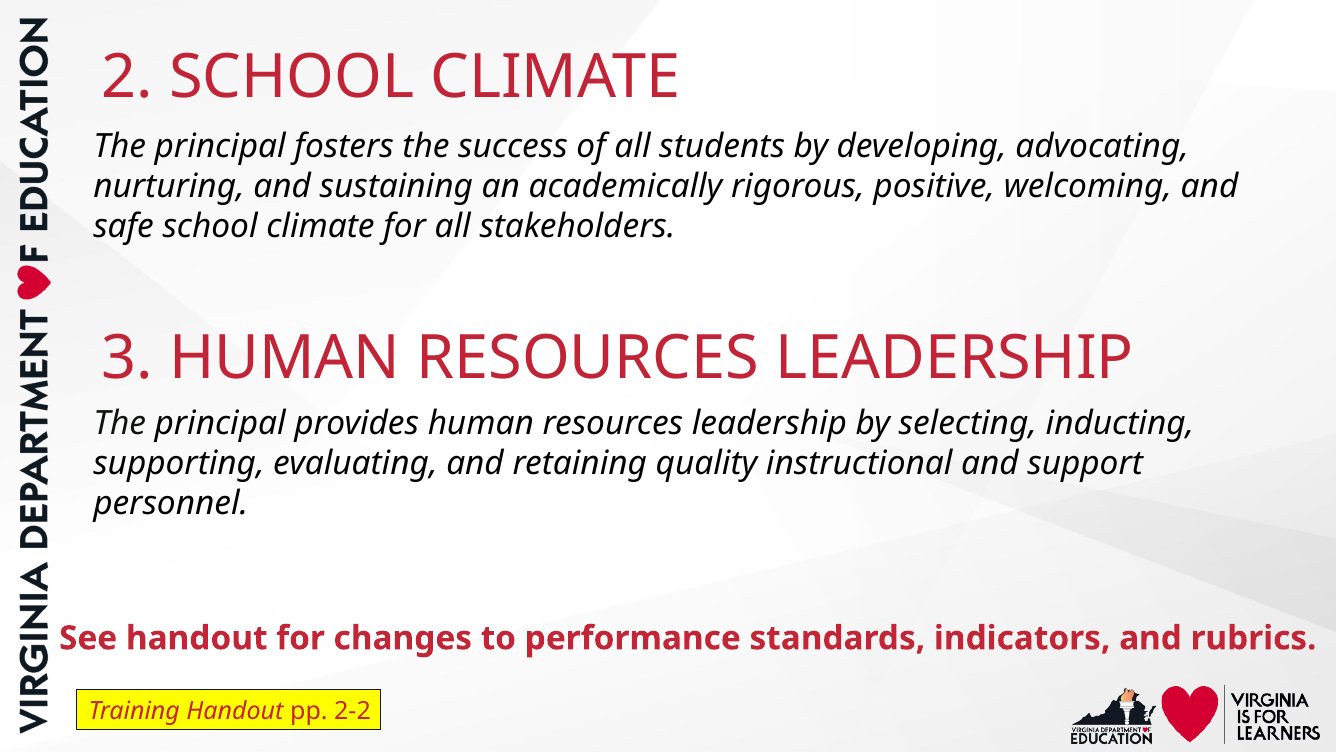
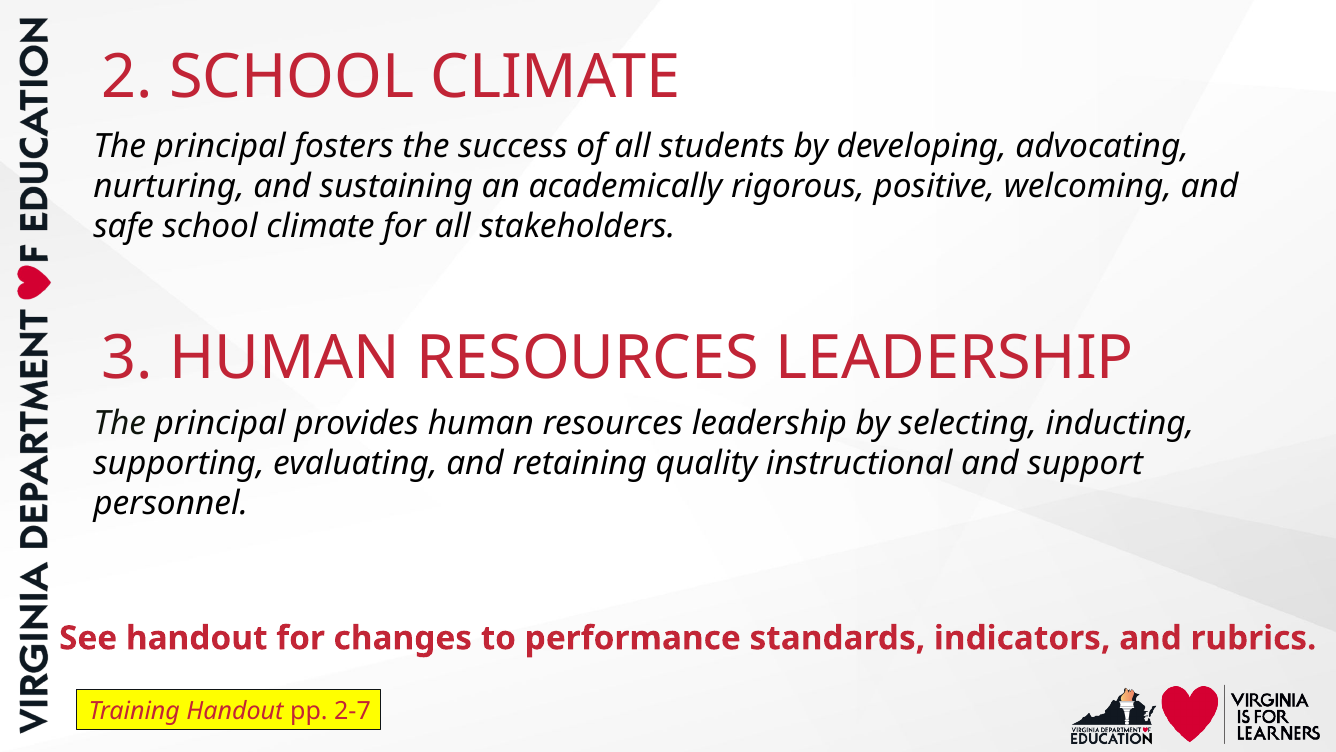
2-2: 2-2 -> 2-7
